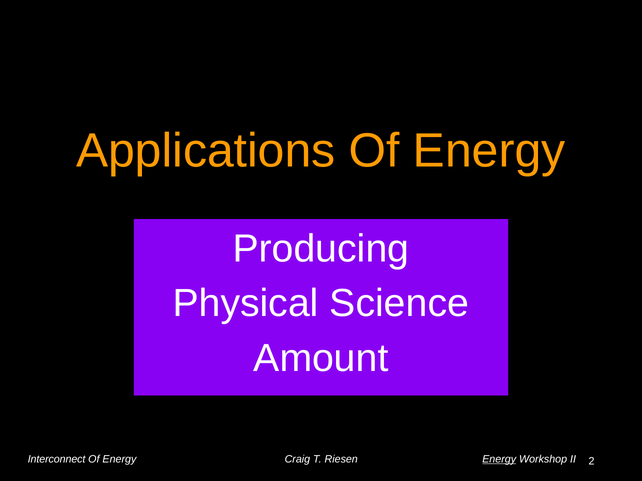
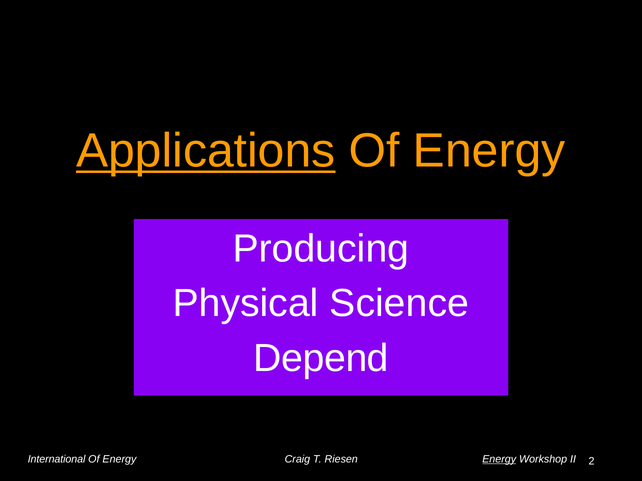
Applications underline: none -> present
Amount: Amount -> Depend
Interconnect: Interconnect -> International
